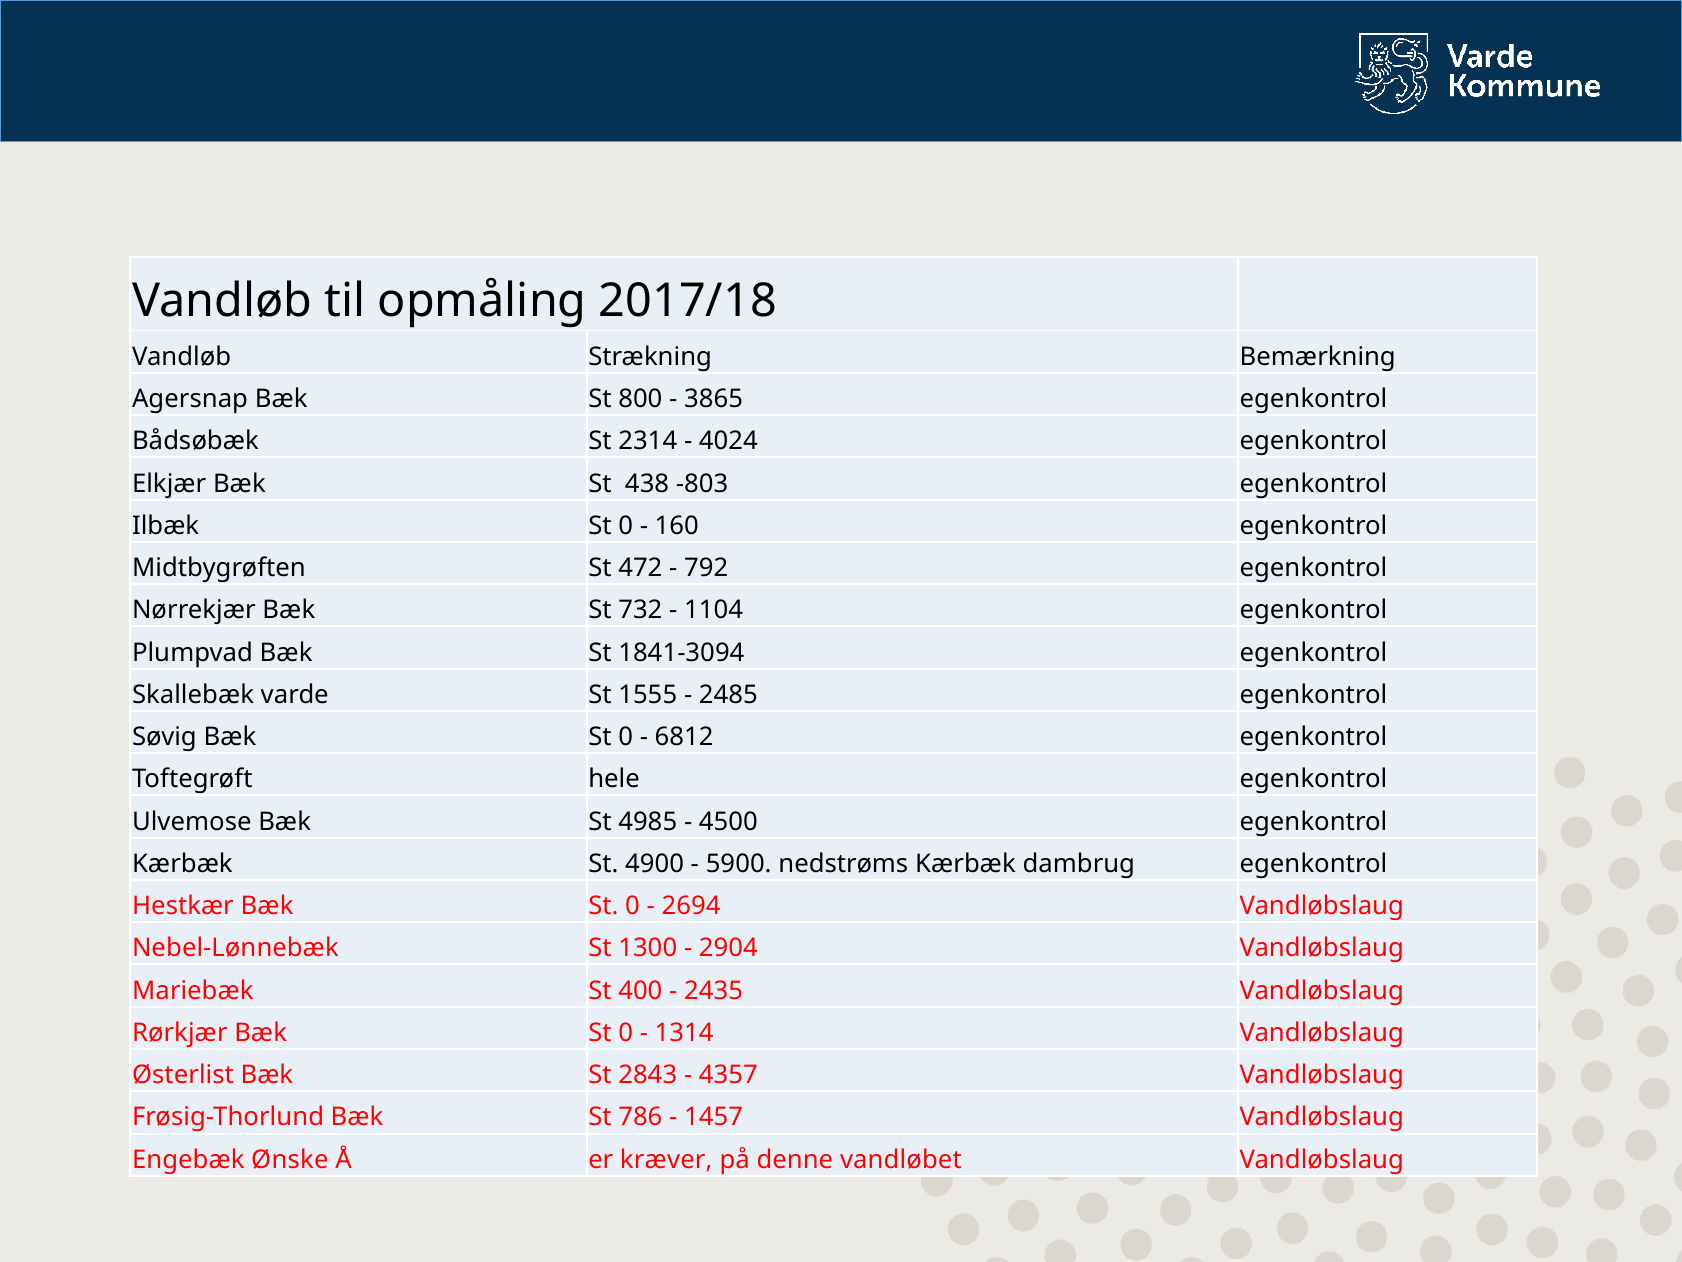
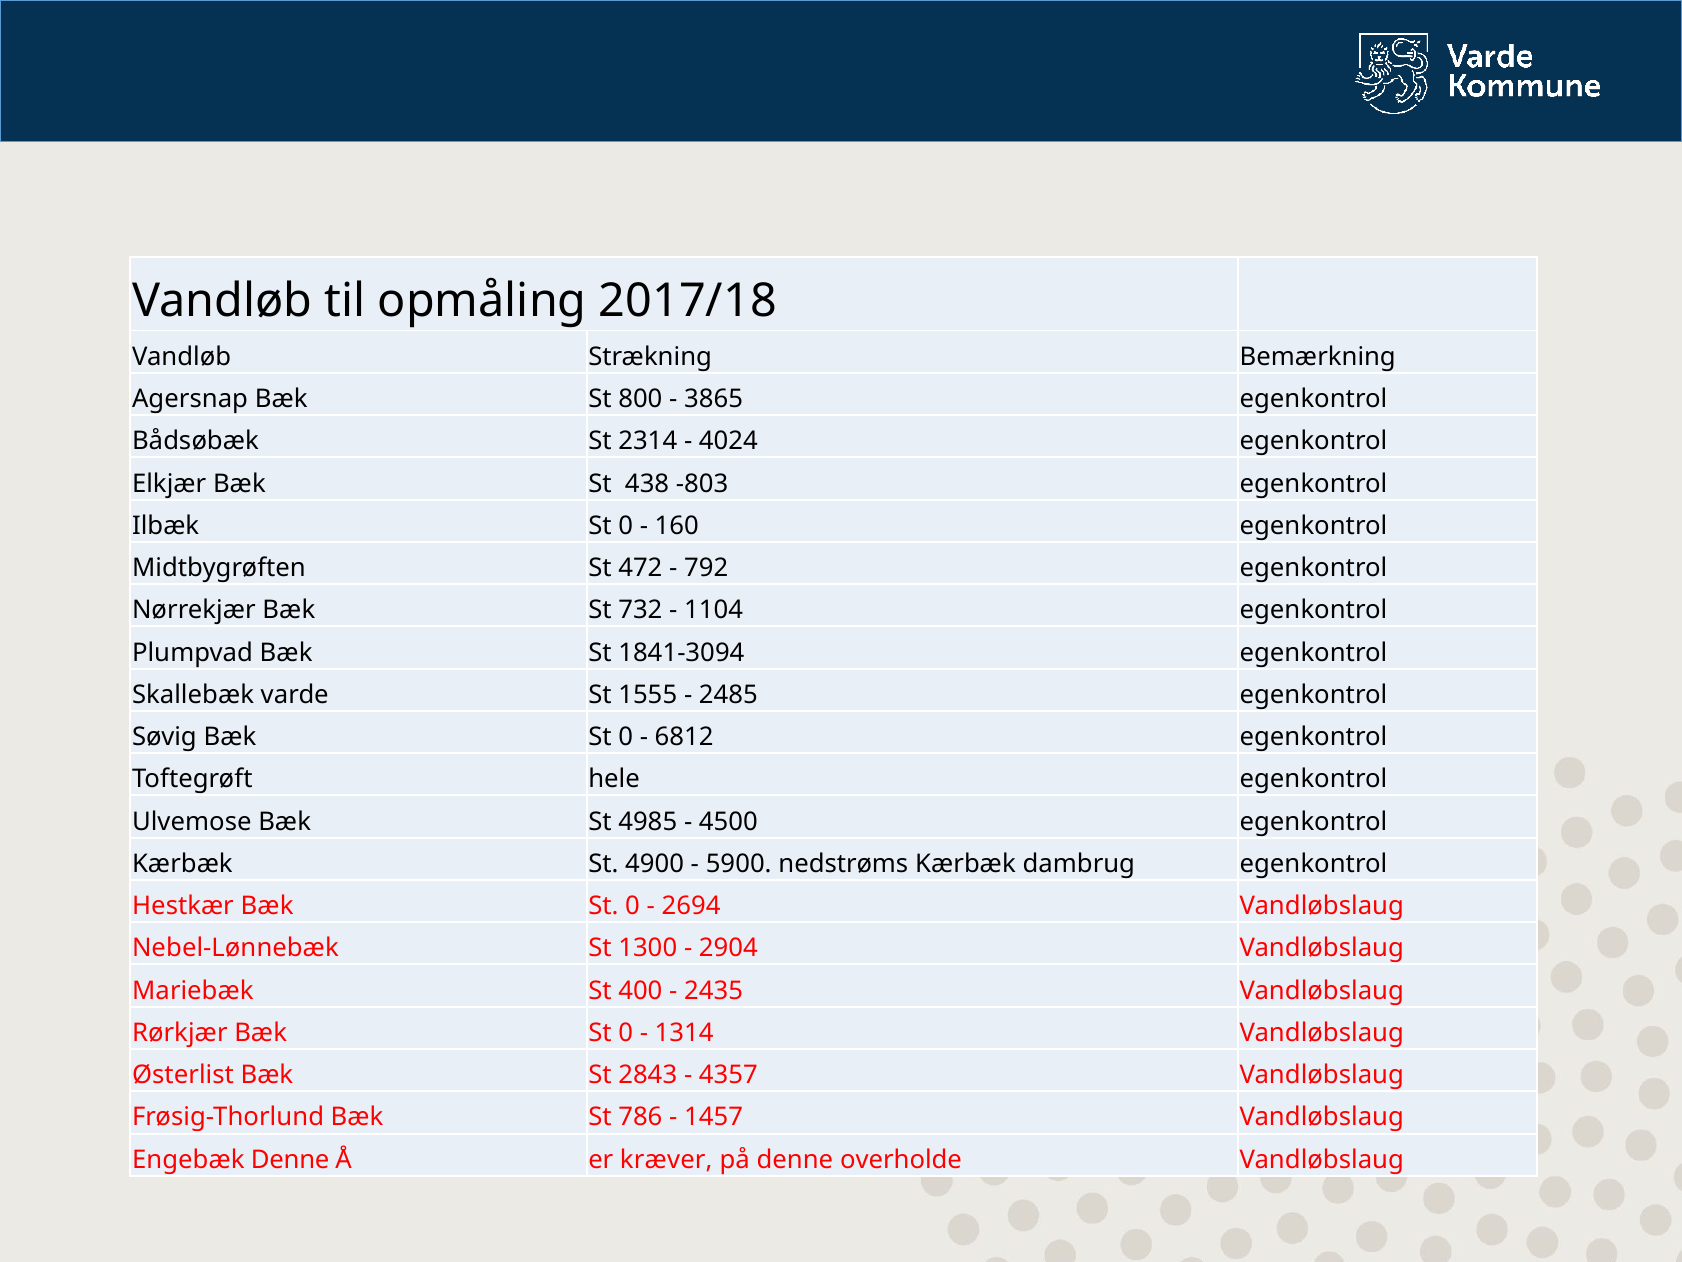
Engebæk Ønske: Ønske -> Denne
vandløbet: vandløbet -> overholde
